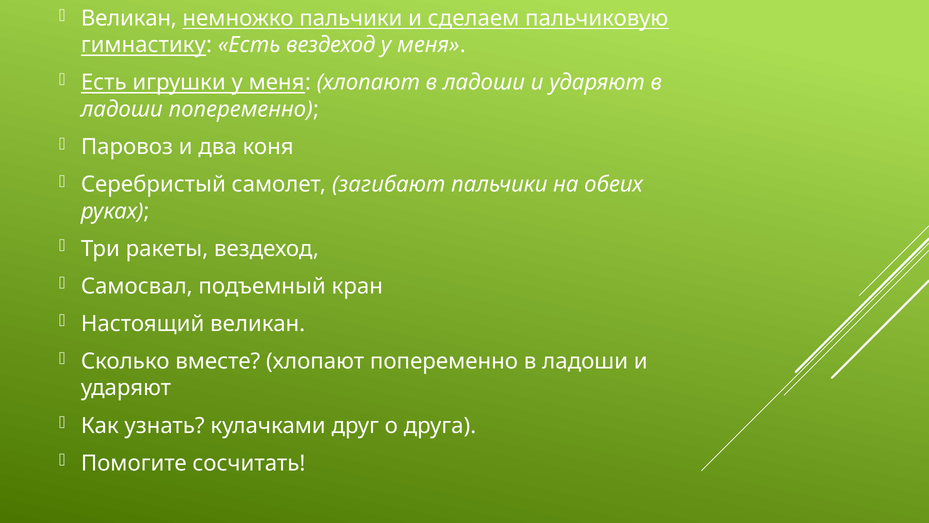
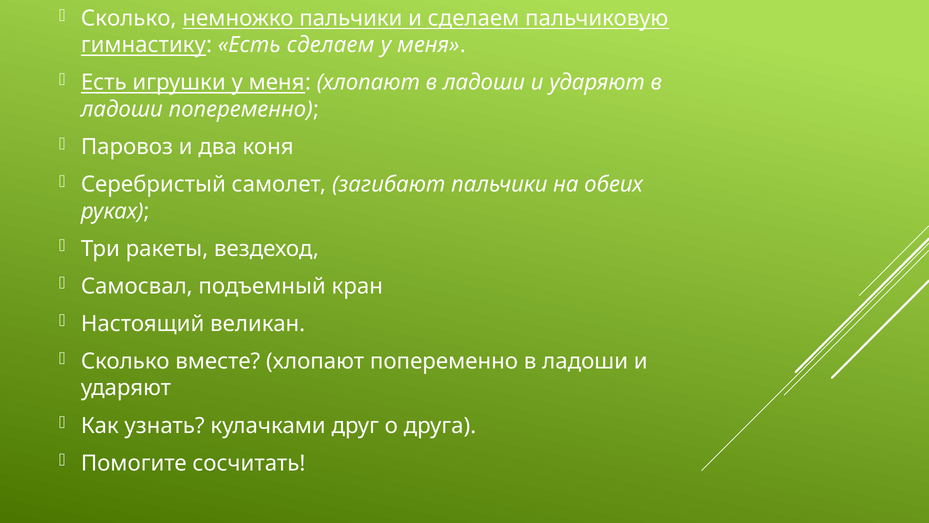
Великан at (129, 18): Великан -> Сколько
Есть вездеход: вездеход -> сделаем
